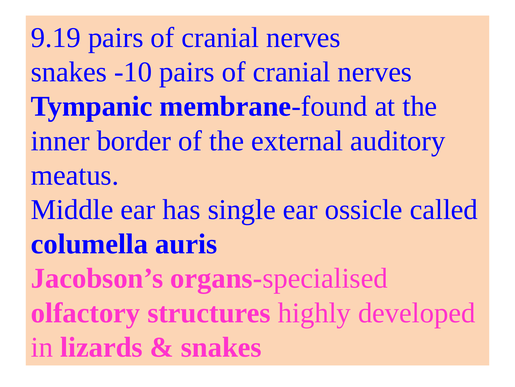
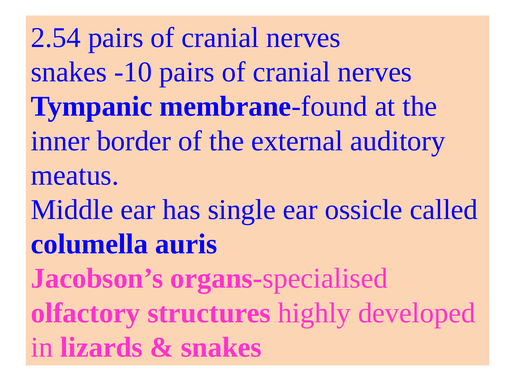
9.19: 9.19 -> 2.54
